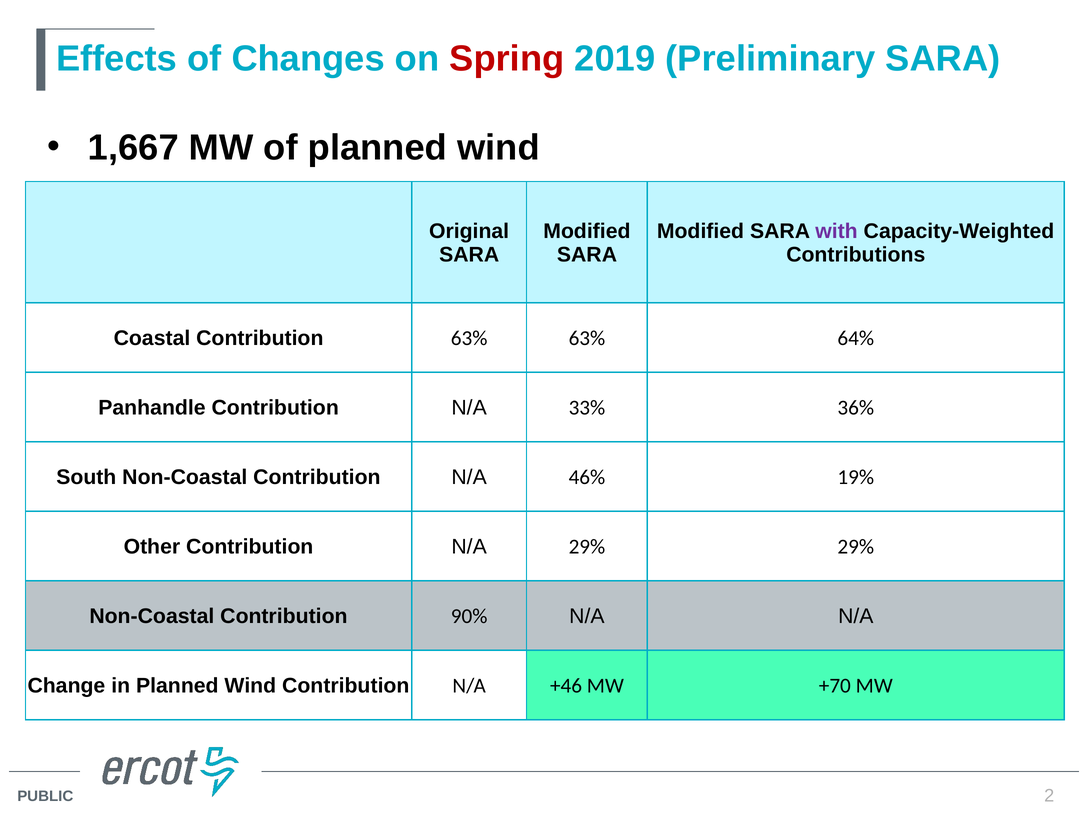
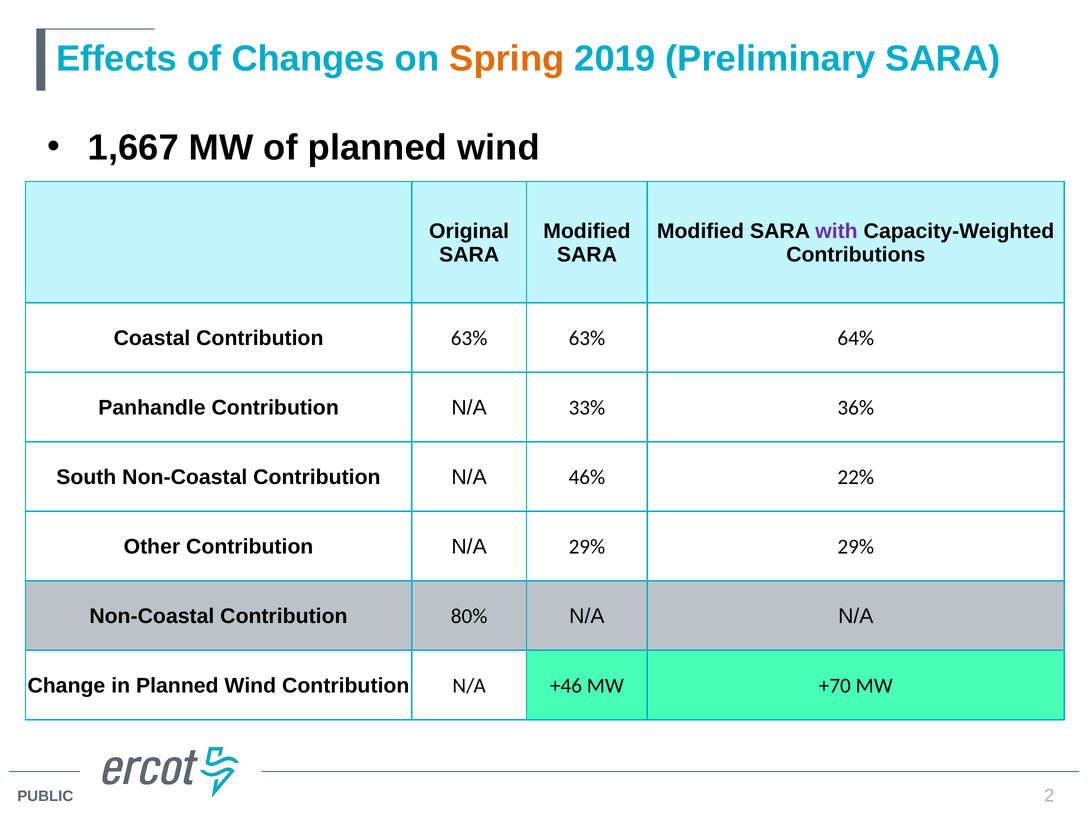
Spring colour: red -> orange
19%: 19% -> 22%
90%: 90% -> 80%
